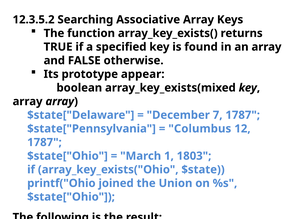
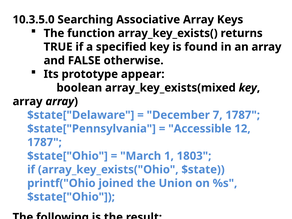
12.3.5.2: 12.3.5.2 -> 10.3.5.0
Columbus: Columbus -> Accessible
